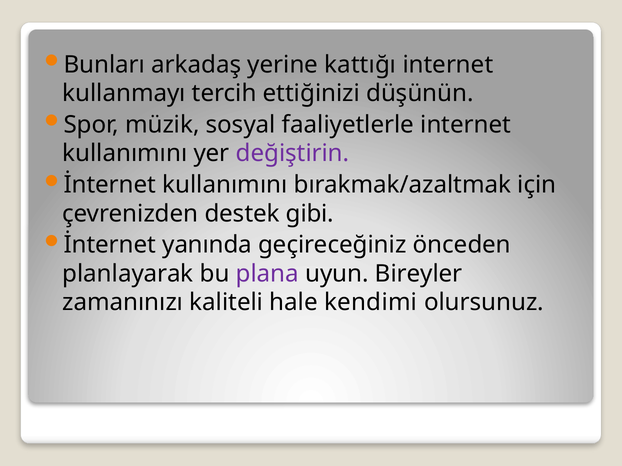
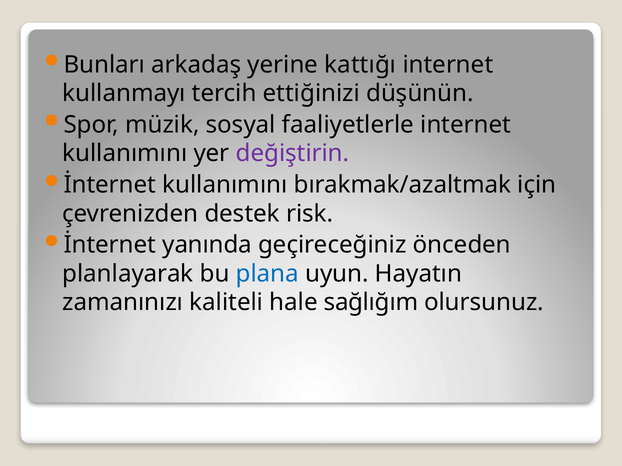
gibi: gibi -> risk
plana colour: purple -> blue
Bireyler: Bireyler -> Hayatın
kendimi: kendimi -> sağlığım
